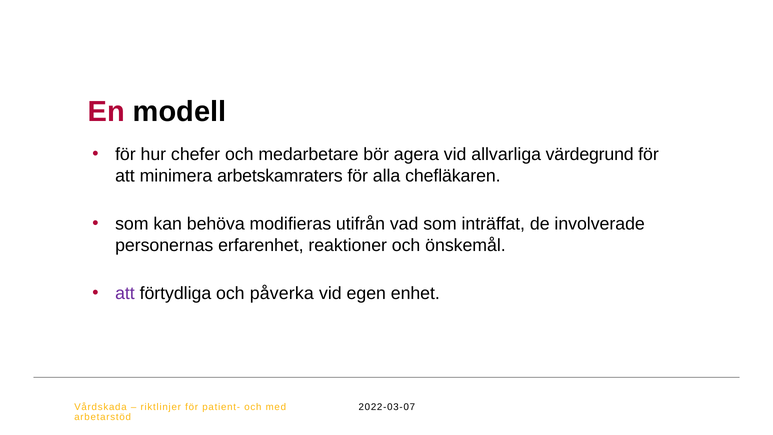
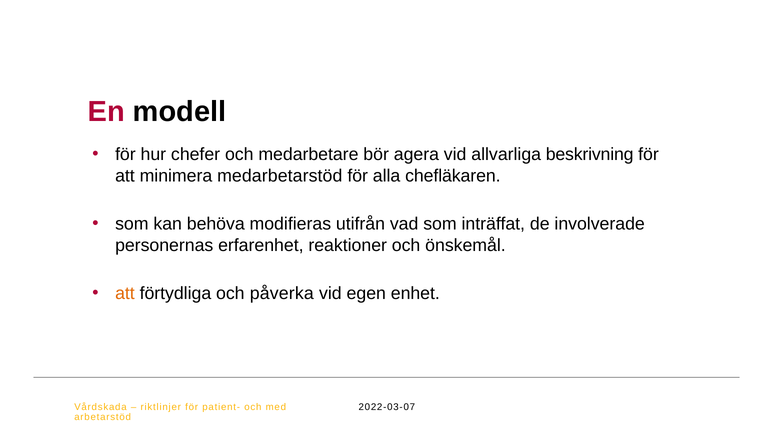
värdegrund: värdegrund -> beskrivning
arbetskamraters: arbetskamraters -> medarbetarstöd
att at (125, 293) colour: purple -> orange
